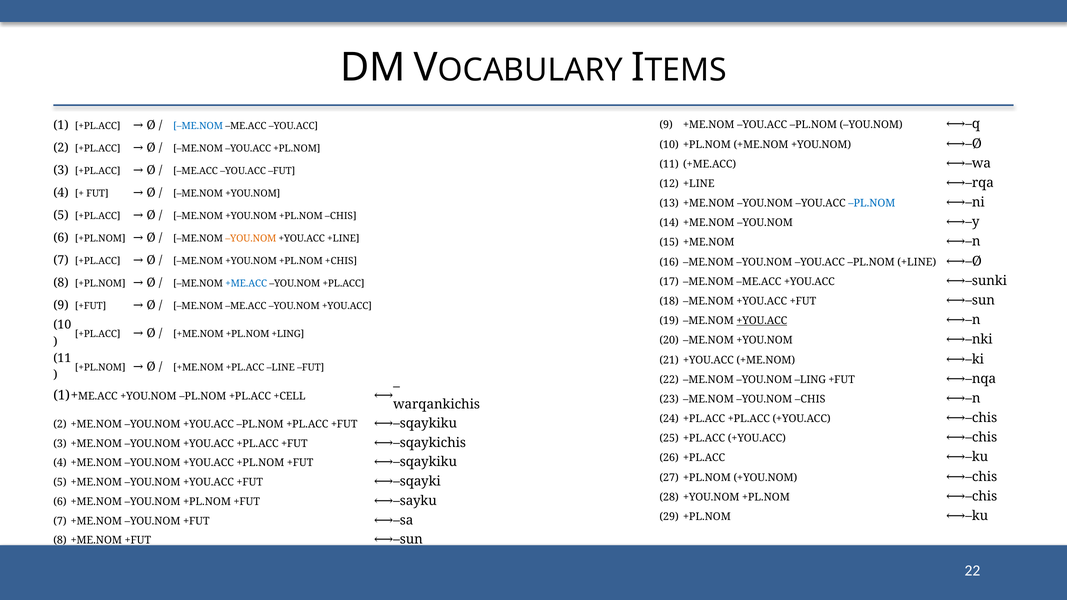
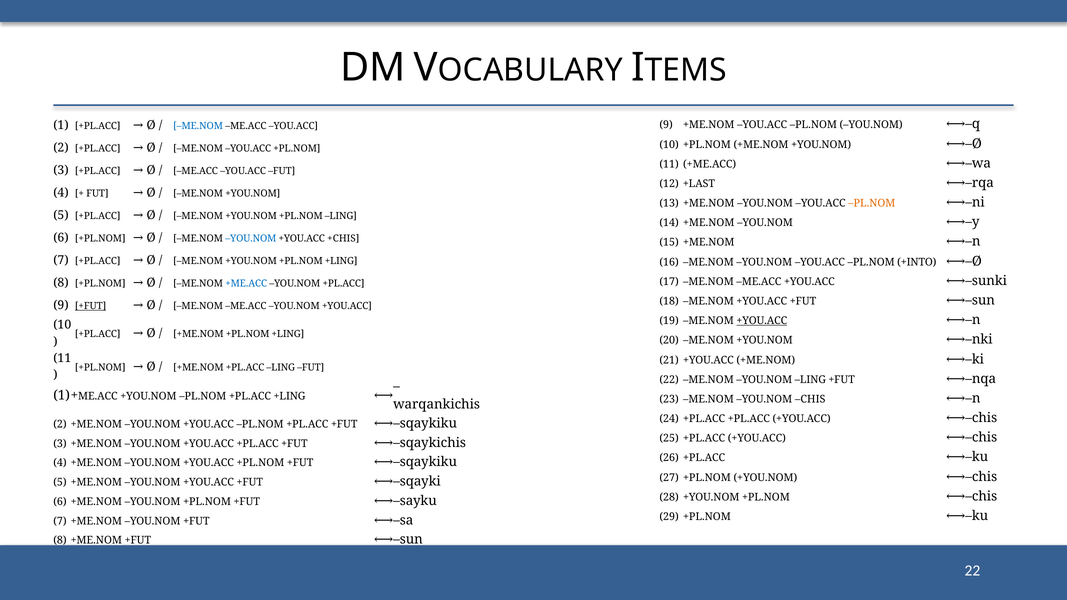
12 +LINE: +LINE -> +LAST
PL.NOM at (872, 203) colour: blue -> orange
+PL.NOM CHIS: CHIS -> LING
YOU.NOM at (251, 239) colour: orange -> blue
+YOU.ACC +LINE: +LINE -> +CHIS
+YOU.NOM +PL.NOM +CHIS: +CHIS -> +LING
PL.NOM +LINE: +LINE -> +INTO
+FUT at (91, 306) underline: none -> present
+PL.ACC LINE: LINE -> LING
+PL.ACC +CELL: +CELL -> +LING
